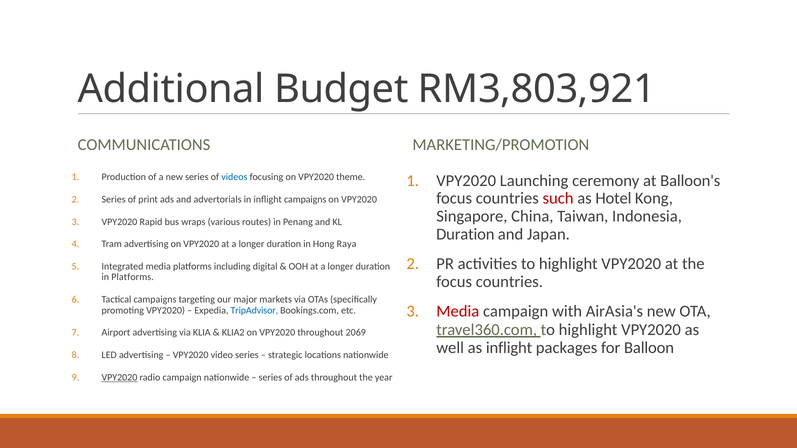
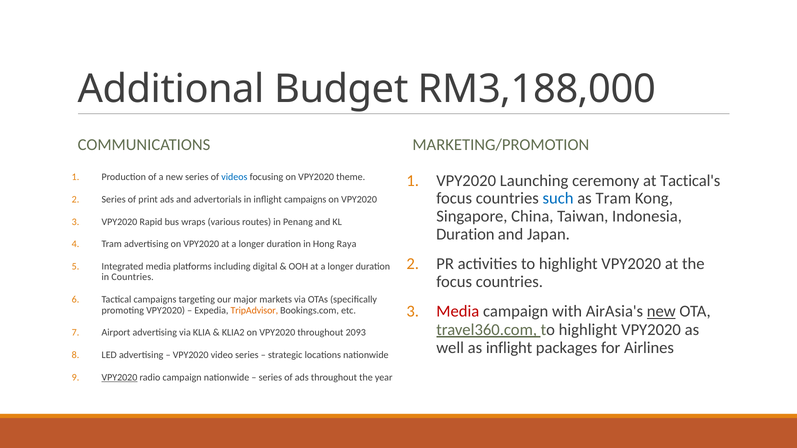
RM3,803,921: RM3,803,921 -> RM3,188,000
Balloon's: Balloon's -> Tactical's
such colour: red -> blue
as Hotel: Hotel -> Tram
in Platforms: Platforms -> Countries
new at (661, 312) underline: none -> present
TripAdvisor colour: blue -> orange
2069: 2069 -> 2093
Balloon: Balloon -> Airlines
